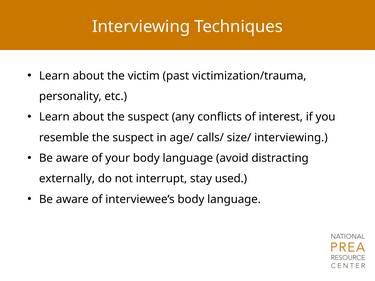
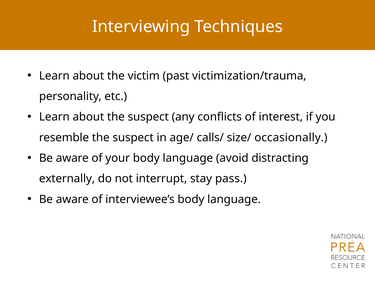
size/ interviewing: interviewing -> occasionally
used: used -> pass
